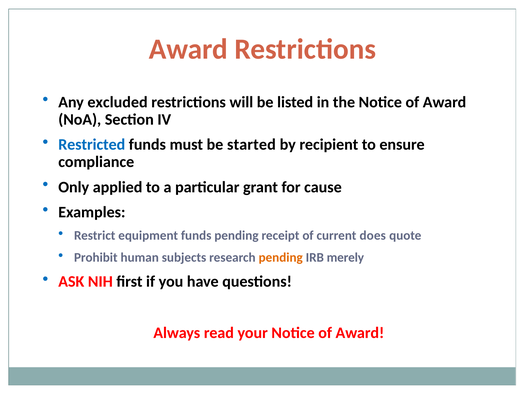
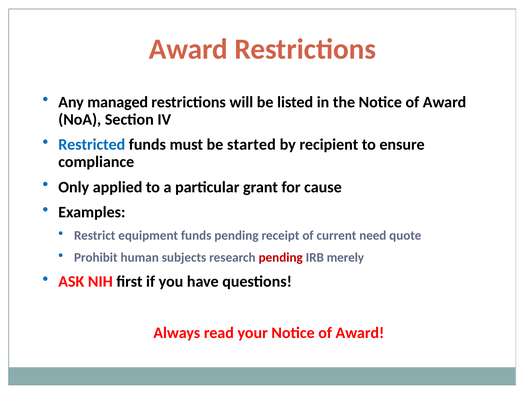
excluded: excluded -> managed
does: does -> need
pending at (281, 257) colour: orange -> red
